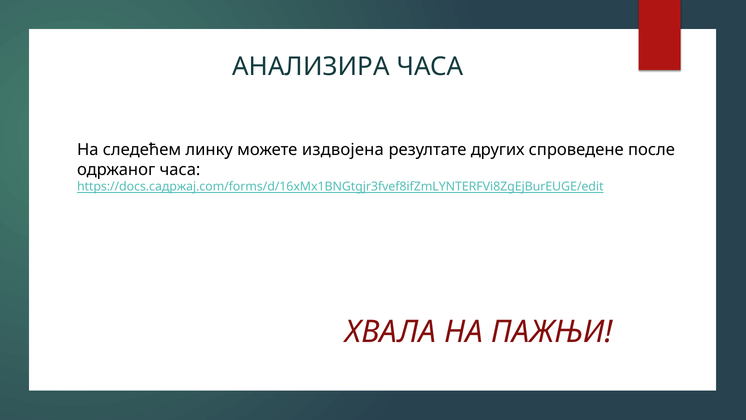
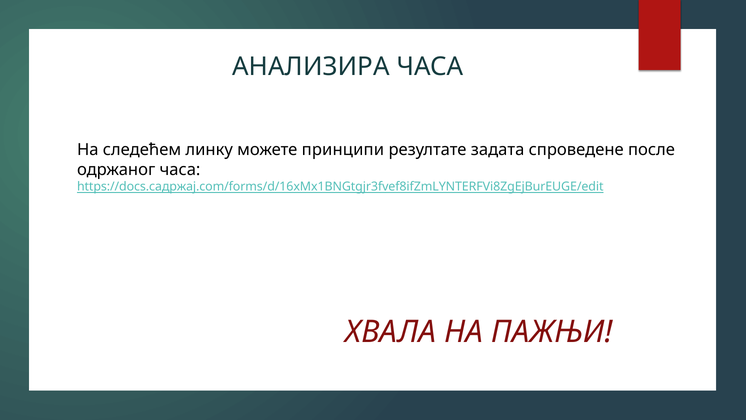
издвојена: издвојена -> принципи
других: других -> задата
